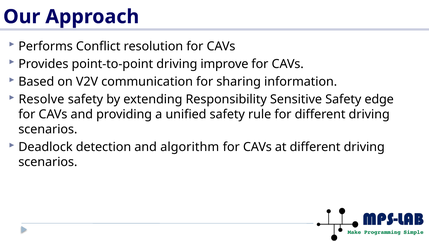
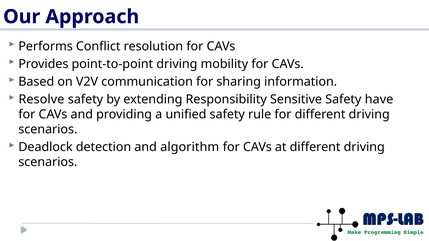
improve: improve -> mobility
edge: edge -> have
